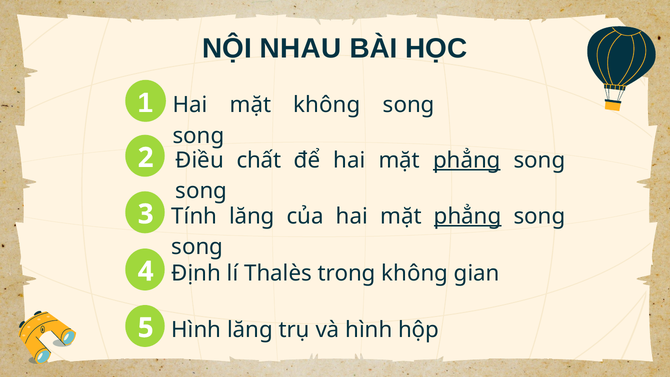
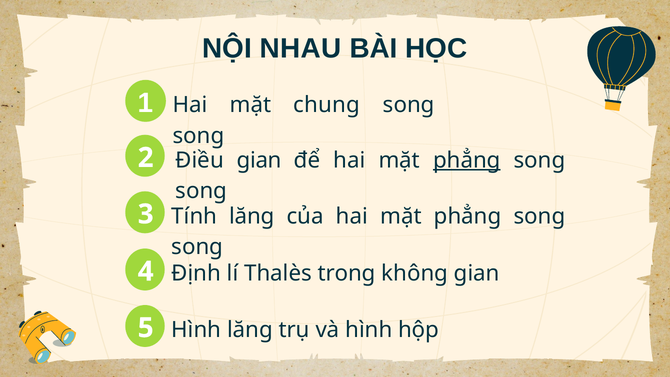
mặt không: không -> chung
Điều chất: chất -> gian
phẳng at (468, 216) underline: present -> none
